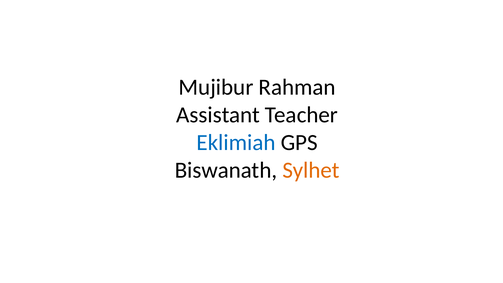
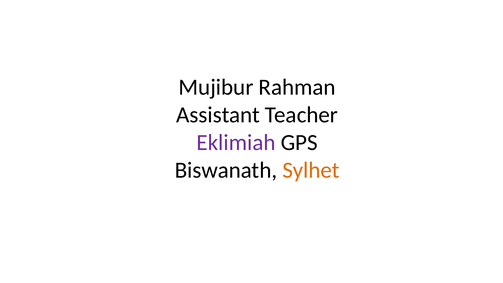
Eklimiah colour: blue -> purple
